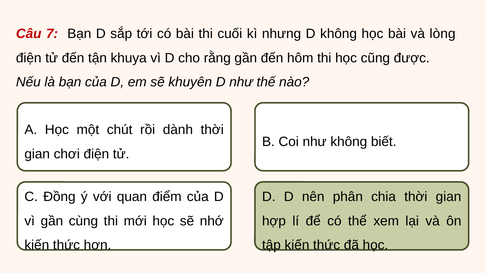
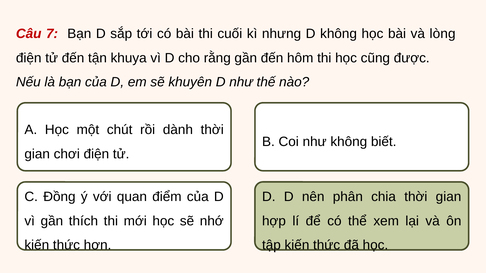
cùng: cùng -> thích
